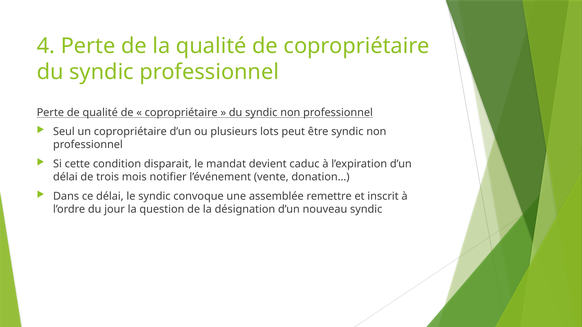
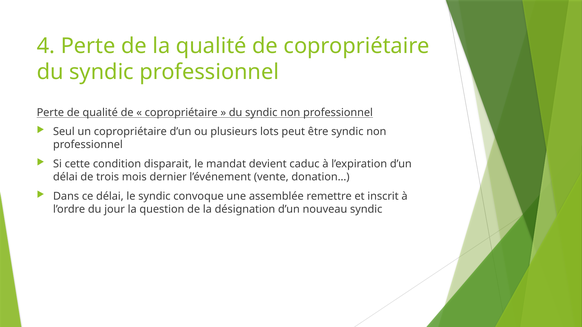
notifier: notifier -> dernier
